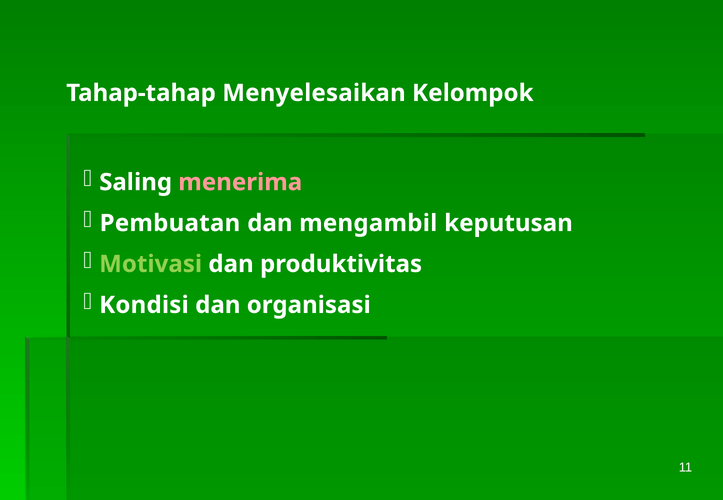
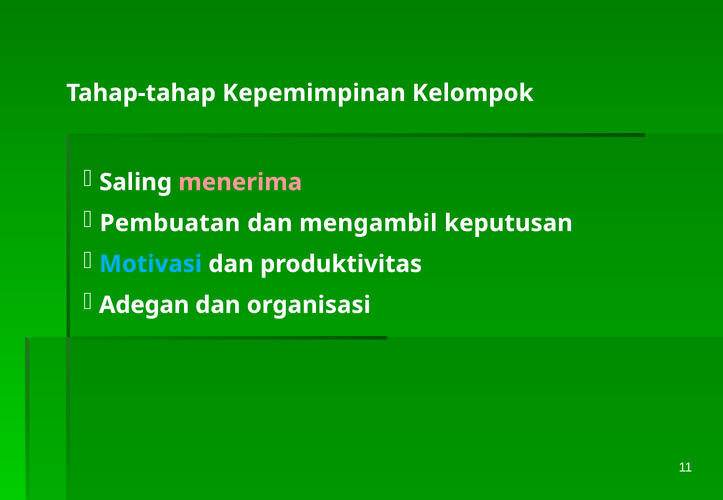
Menyelesaikan: Menyelesaikan -> Kepemimpinan
Motivasi colour: light green -> light blue
Kondisi: Kondisi -> Adegan
